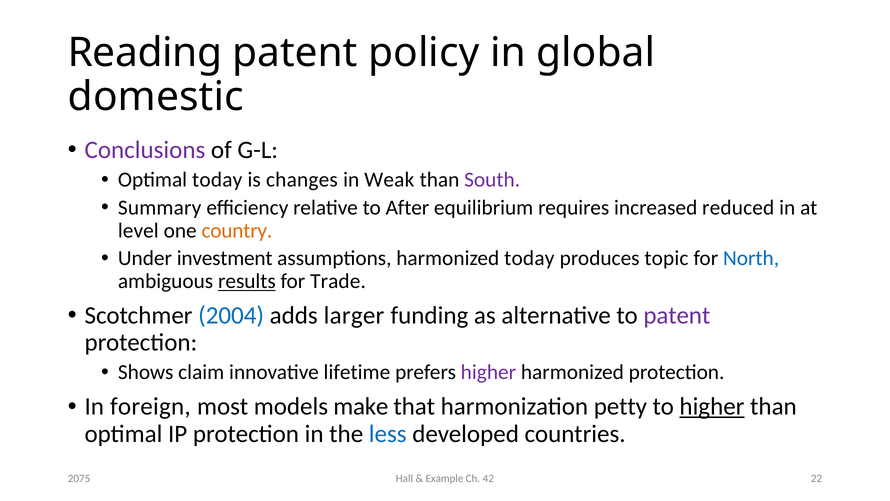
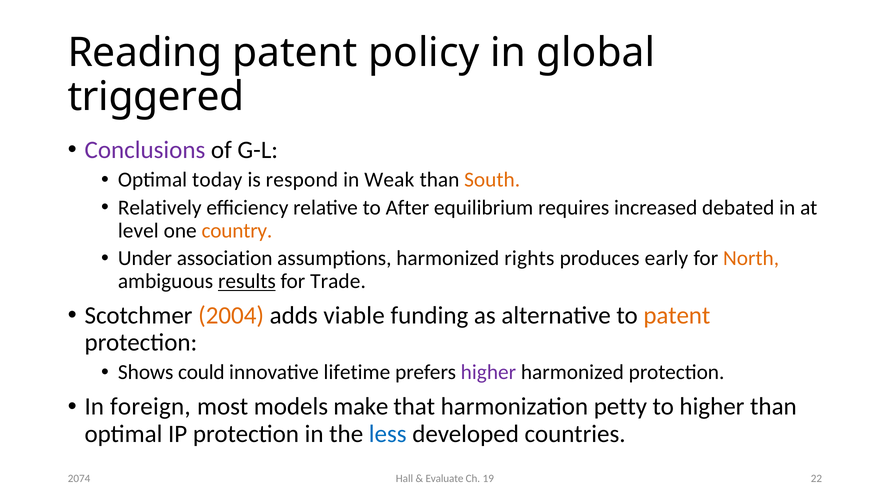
domestic: domestic -> triggered
changes: changes -> respond
South colour: purple -> orange
Summary: Summary -> Relatively
reduced: reduced -> debated
investment: investment -> association
harmonized today: today -> rights
topic: topic -> early
North colour: blue -> orange
2004 colour: blue -> orange
larger: larger -> viable
patent at (677, 315) colour: purple -> orange
claim: claim -> could
higher at (712, 406) underline: present -> none
Example: Example -> Evaluate
42: 42 -> 19
2075: 2075 -> 2074
